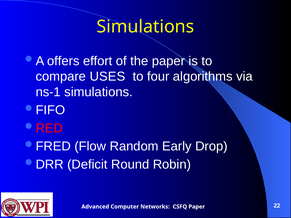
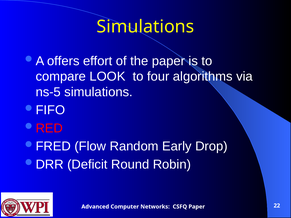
USES: USES -> LOOK
ns-1: ns-1 -> ns-5
